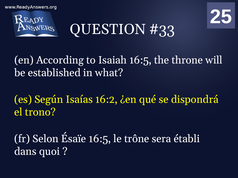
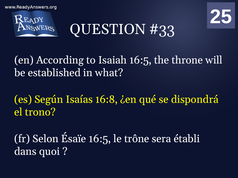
16:2: 16:2 -> 16:8
